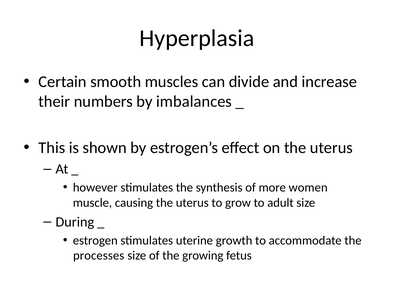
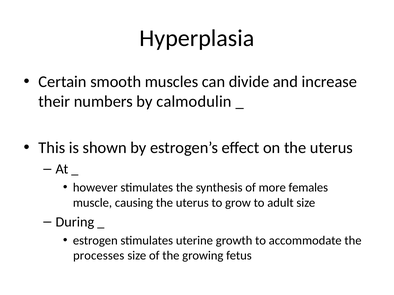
imbalances: imbalances -> calmodulin
women: women -> females
